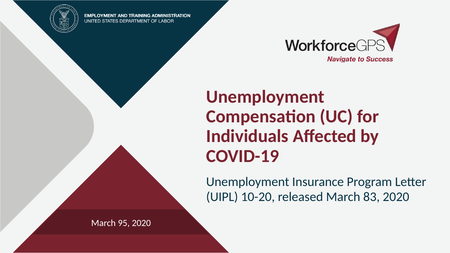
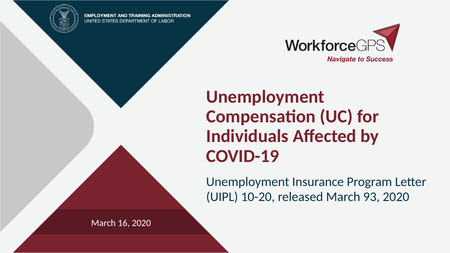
83: 83 -> 93
95: 95 -> 16
